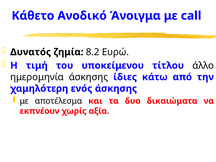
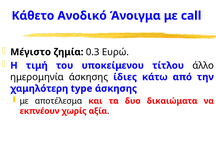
Δυνατός: Δυνατός -> Μέγιστο
8.2: 8.2 -> 0.3
ενός: ενός -> type
